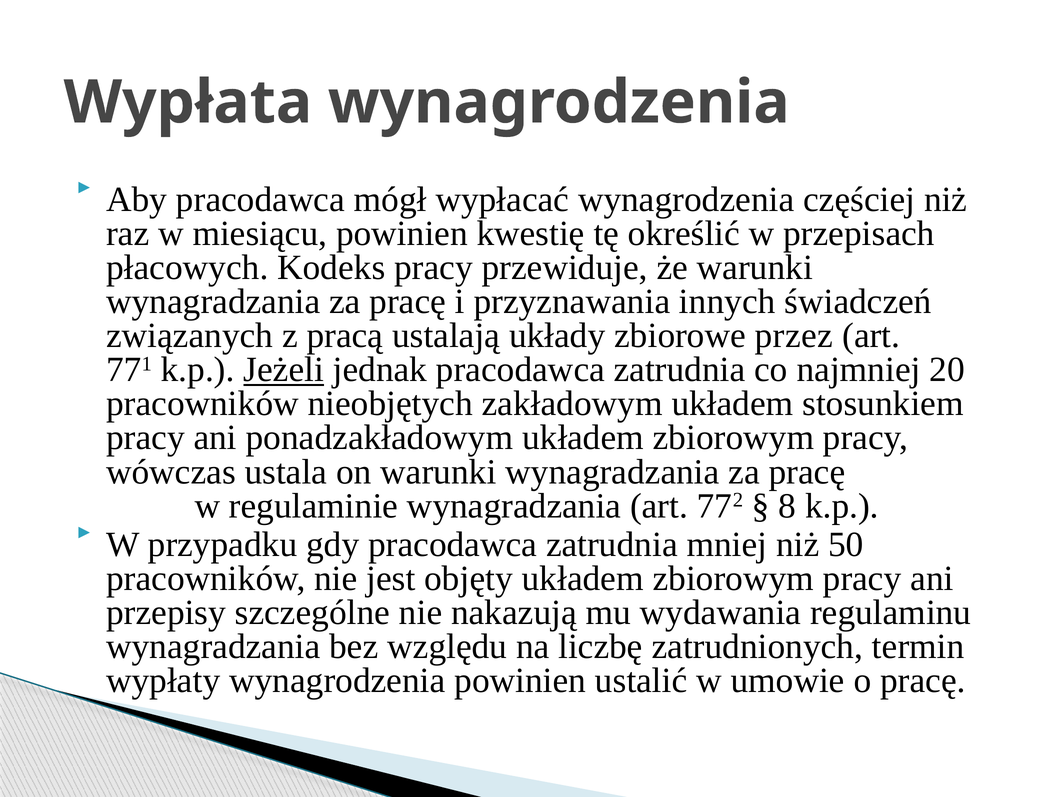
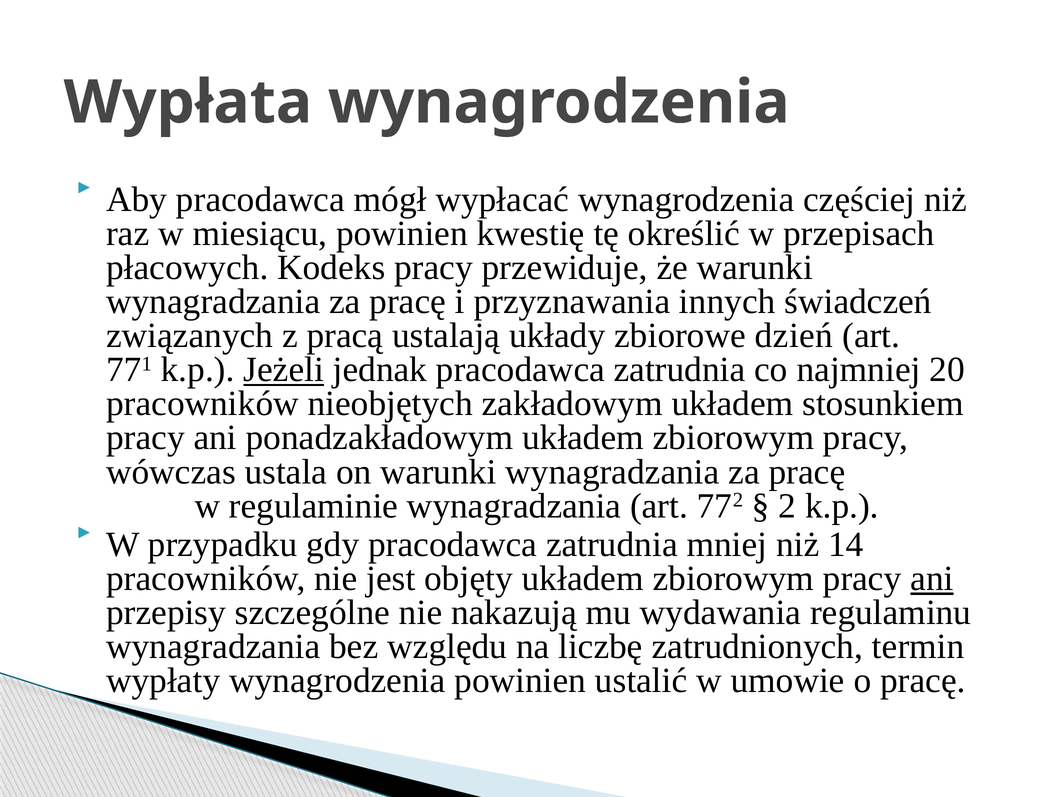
przez: przez -> dzień
8: 8 -> 2
50: 50 -> 14
ani at (932, 579) underline: none -> present
